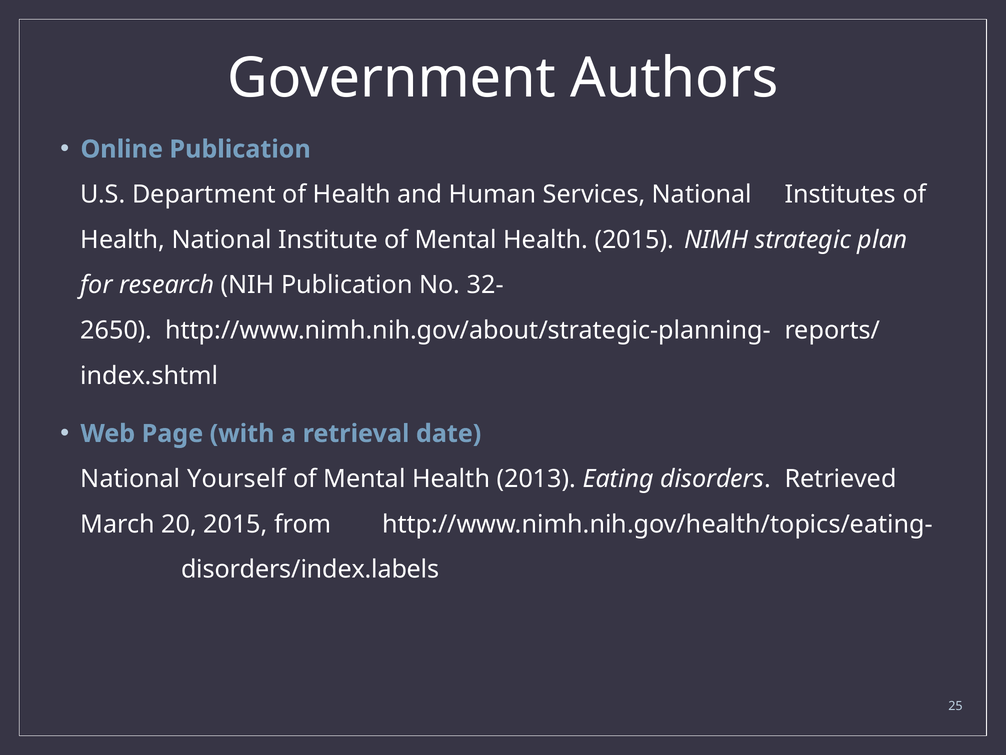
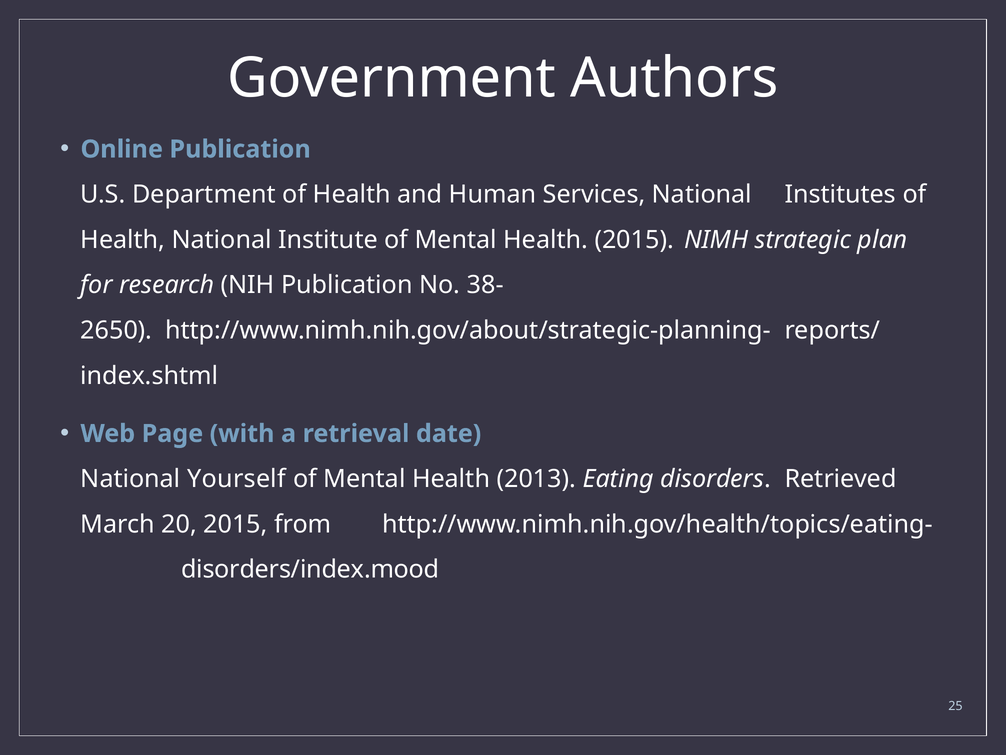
32-: 32- -> 38-
disorders/index.labels: disorders/index.labels -> disorders/index.mood
